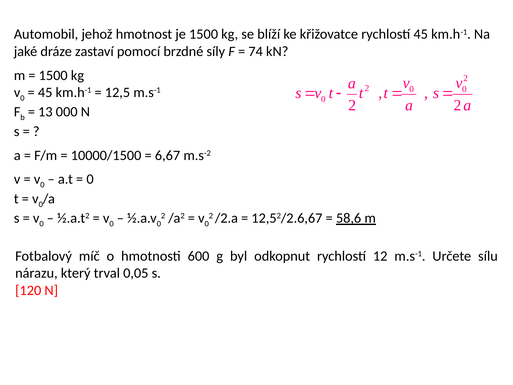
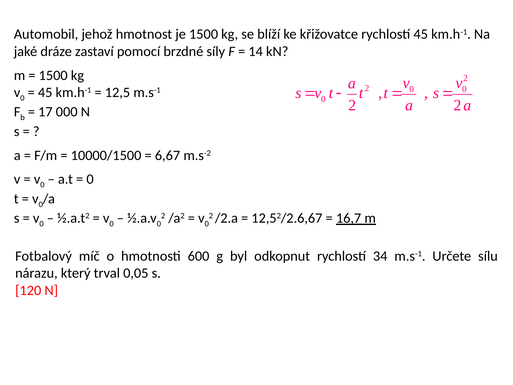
74: 74 -> 14
13: 13 -> 17
58,6: 58,6 -> 16,7
12: 12 -> 34
